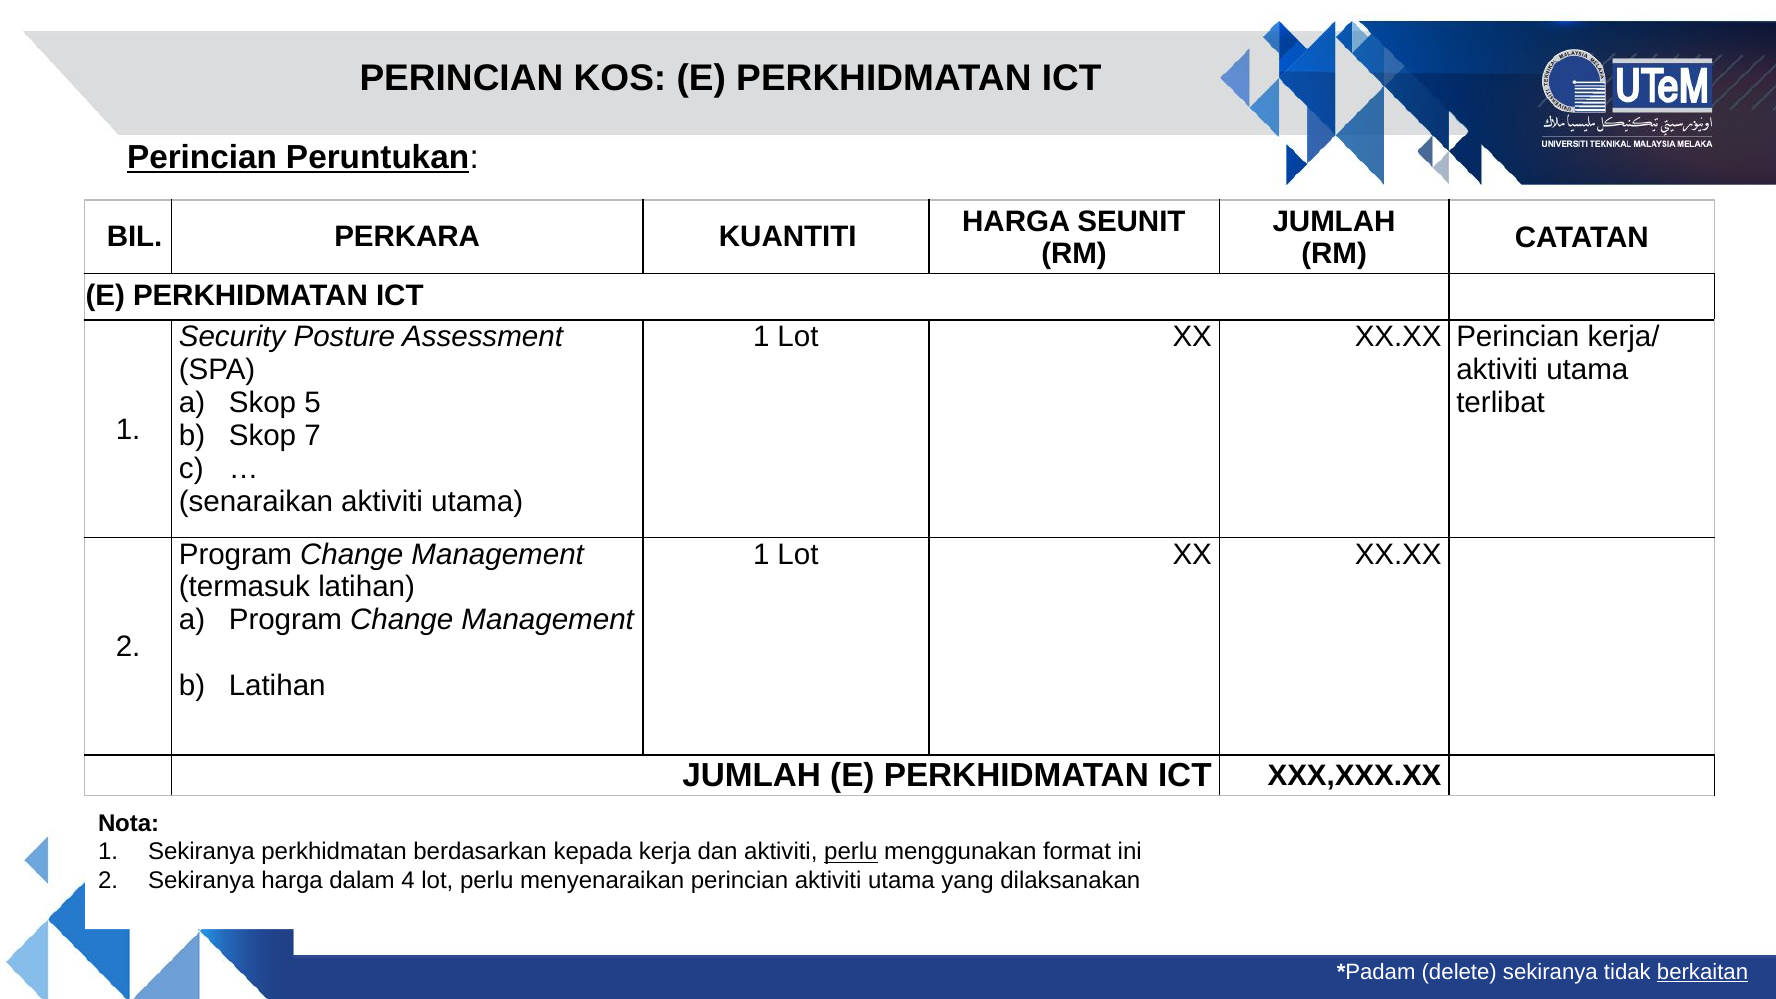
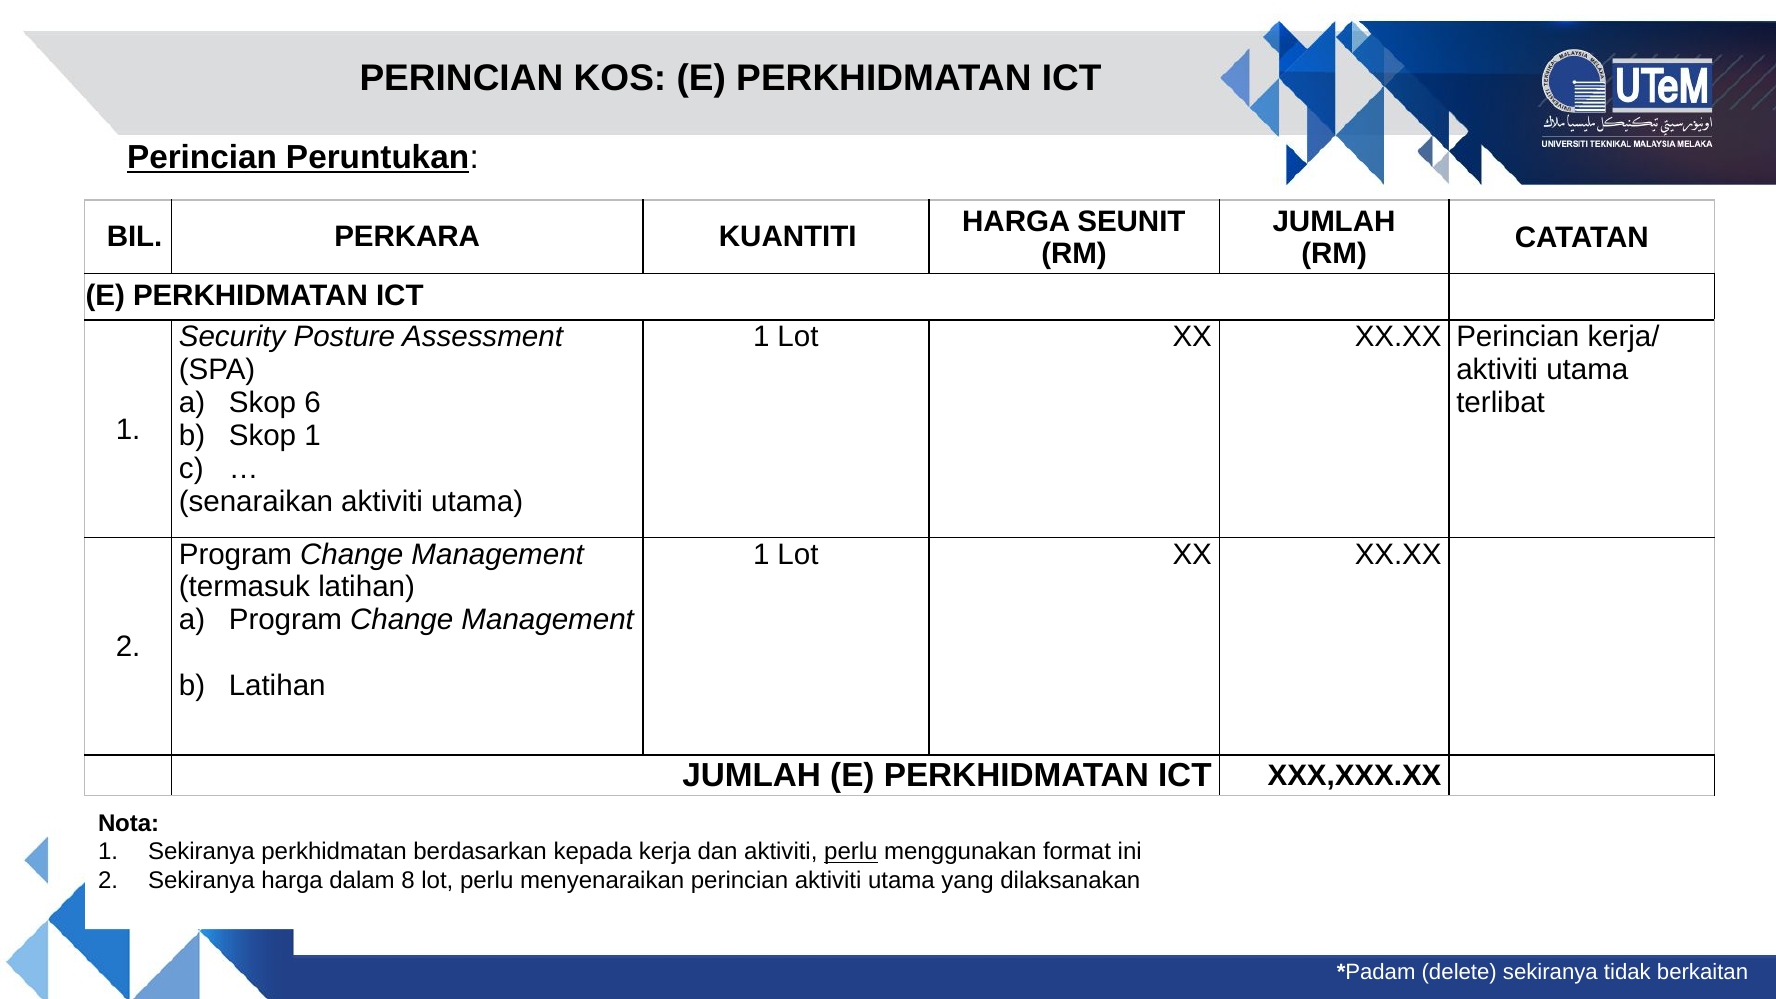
5: 5 -> 6
Skop 7: 7 -> 1
4: 4 -> 8
berkaitan underline: present -> none
